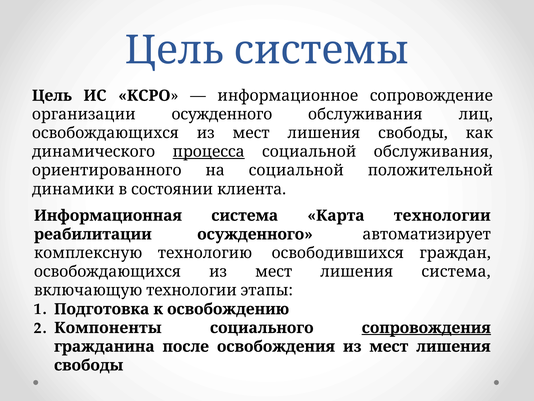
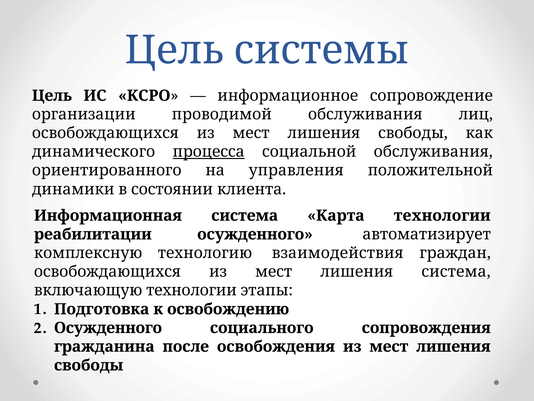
организации осужденного: осужденного -> проводимой
на социальной: социальной -> управления
освободившихся: освободившихся -> взаимодействия
Компоненты at (108, 327): Компоненты -> Осужденного
сопровождения underline: present -> none
